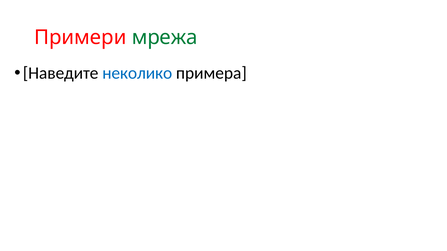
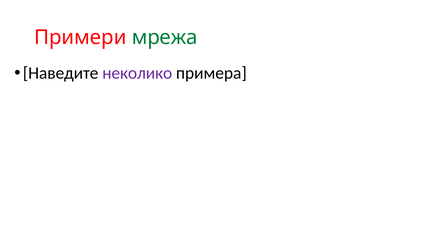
неколико colour: blue -> purple
